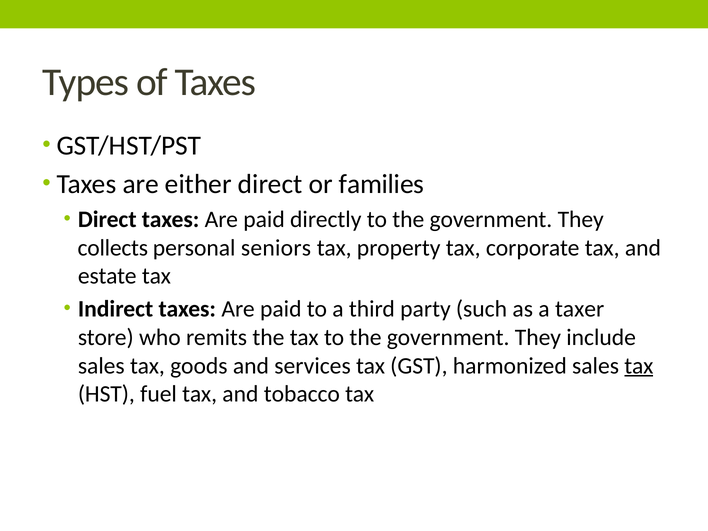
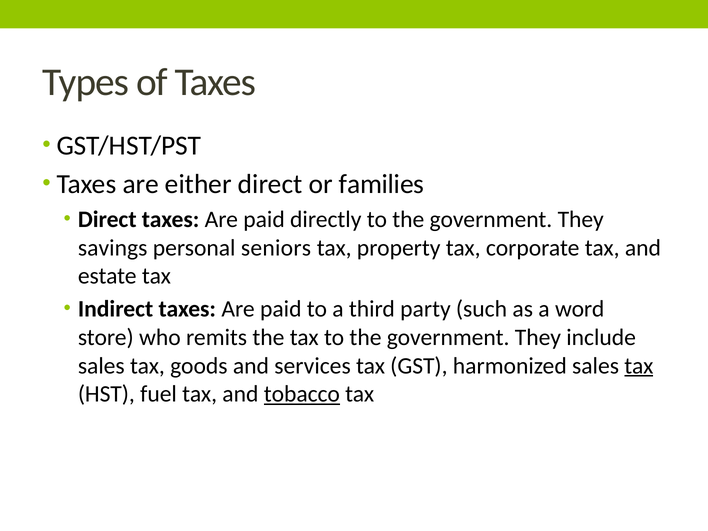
collects: collects -> savings
taxer: taxer -> word
tobacco underline: none -> present
